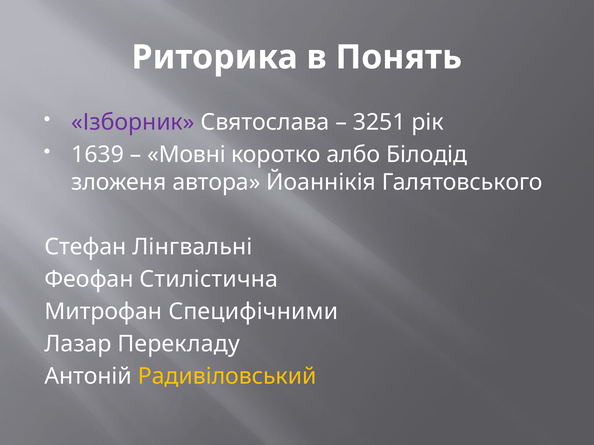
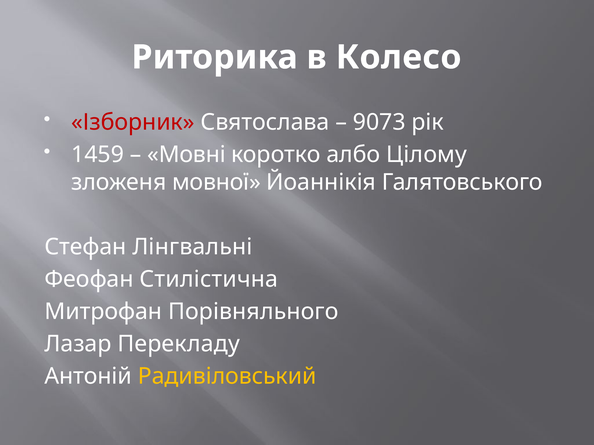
Понять: Понять -> Колесо
Ізборник colour: purple -> red
3251: 3251 -> 9073
1639: 1639 -> 1459
Білодід: Білодід -> Цілому
автора: автора -> мовної
Специфічними: Специфічними -> Порівняльного
